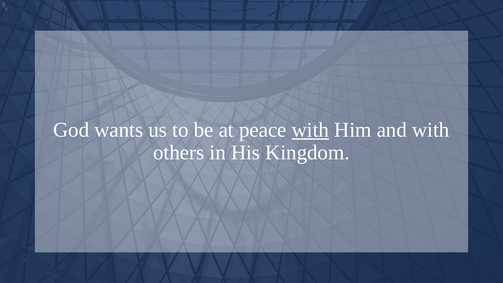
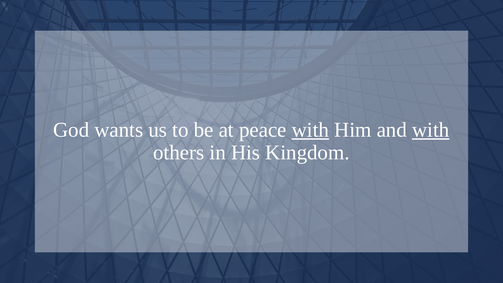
with at (431, 130) underline: none -> present
